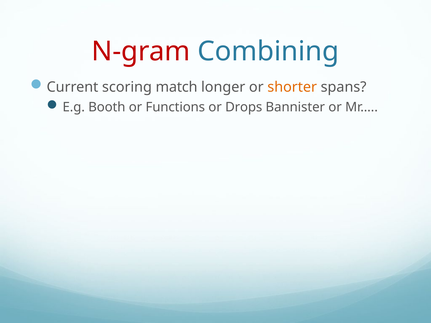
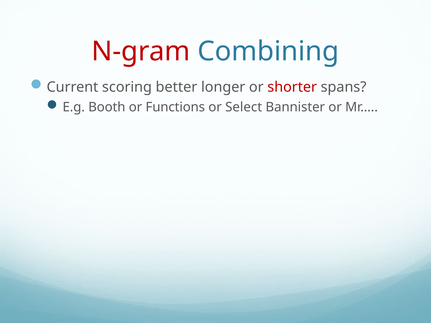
match: match -> better
shorter colour: orange -> red
Drops: Drops -> Select
